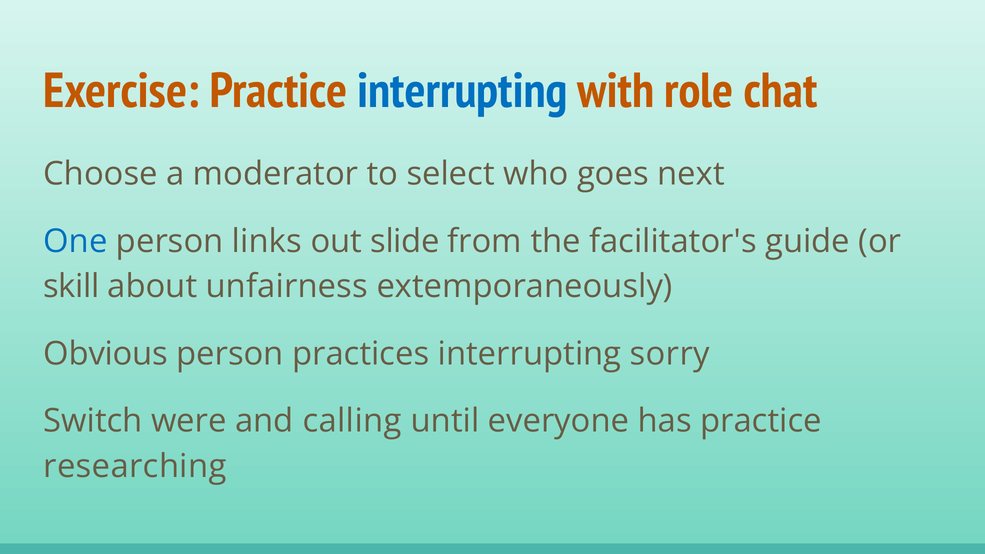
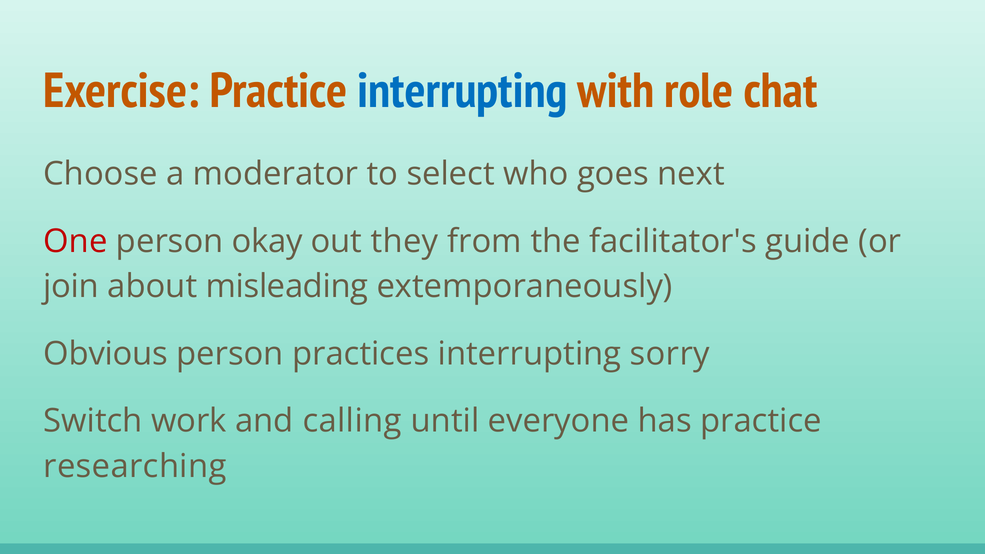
One colour: blue -> red
links: links -> okay
slide: slide -> they
skill: skill -> join
unfairness: unfairness -> misleading
were: were -> work
